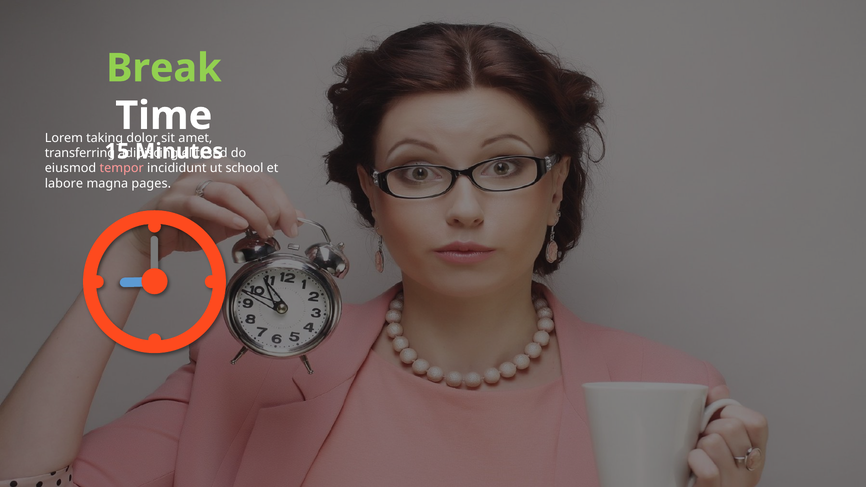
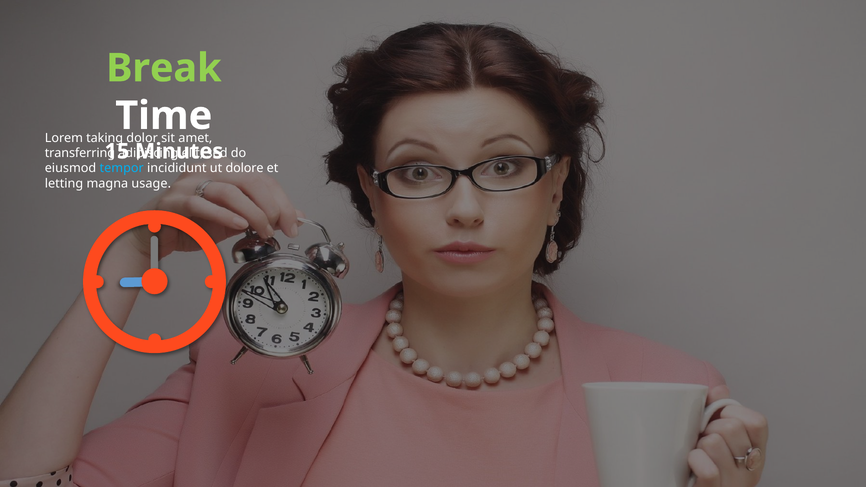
tempor colour: pink -> light blue
school: school -> dolore
labore: labore -> letting
pages: pages -> usage
